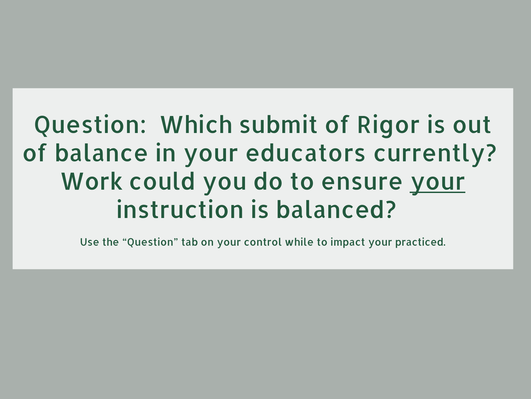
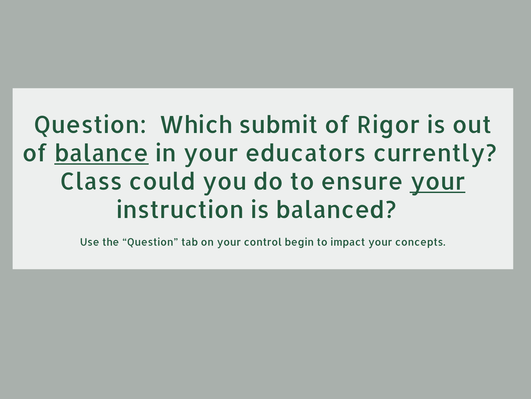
balance underline: none -> present
Work: Work -> Class
while: while -> begin
practiced: practiced -> concepts
